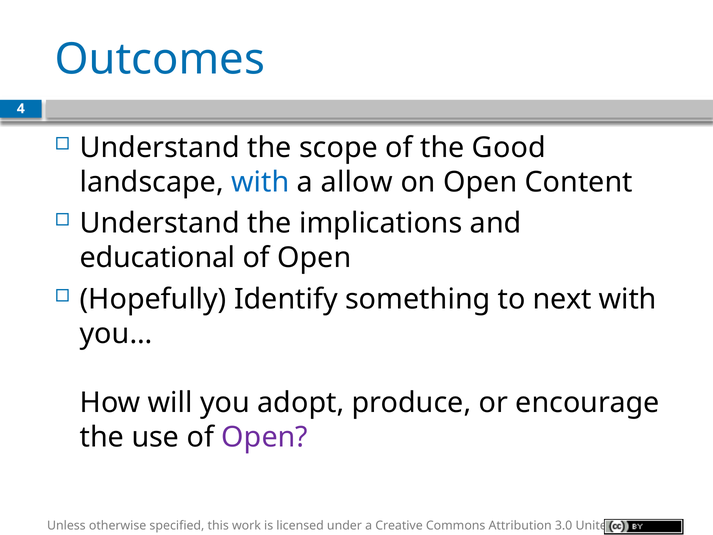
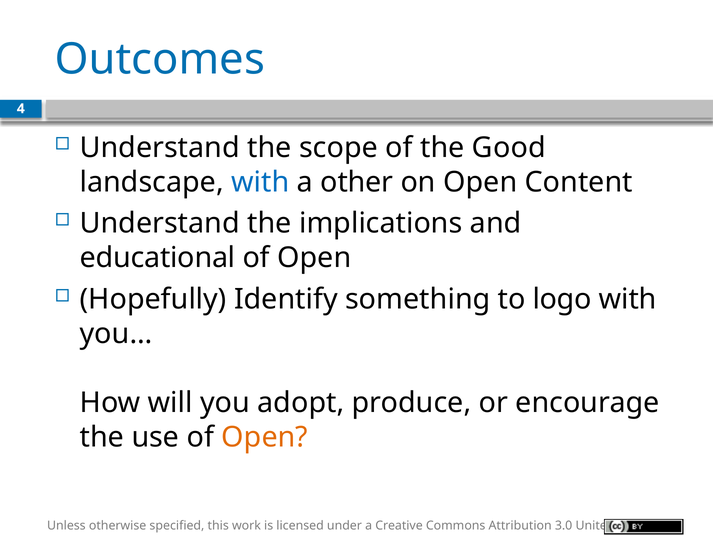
allow: allow -> other
next: next -> logo
Open at (265, 437) colour: purple -> orange
